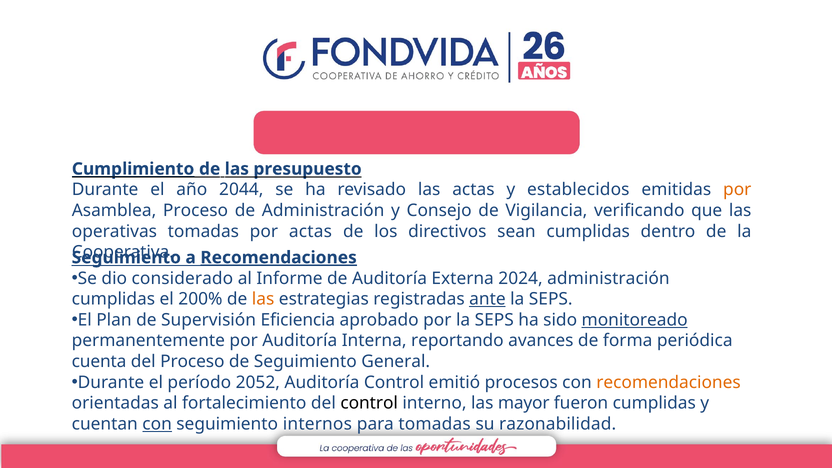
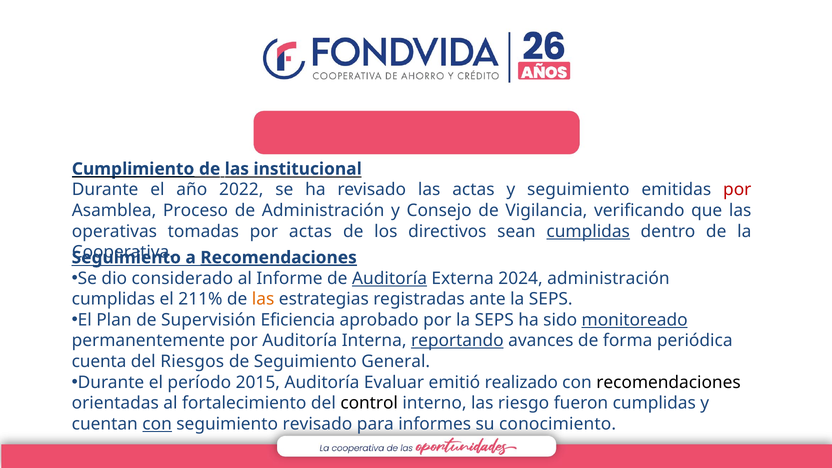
presupuesto: presupuesto -> institucional
2044: 2044 -> 2022
y establecidos: establecidos -> seguimiento
por at (737, 190) colour: orange -> red
cumplidas at (588, 231) underline: none -> present
Auditoría at (390, 278) underline: none -> present
200%: 200% -> 211%
ante underline: present -> none
reportando underline: none -> present
del Proceso: Proceso -> Riesgos
2052: 2052 -> 2015
Auditoría Control: Control -> Evaluar
procesos: procesos -> realizado
recomendaciones at (668, 382) colour: orange -> black
mayor: mayor -> riesgo
seguimiento internos: internos -> revisado
para tomadas: tomadas -> informes
razonabilidad: razonabilidad -> conocimiento
